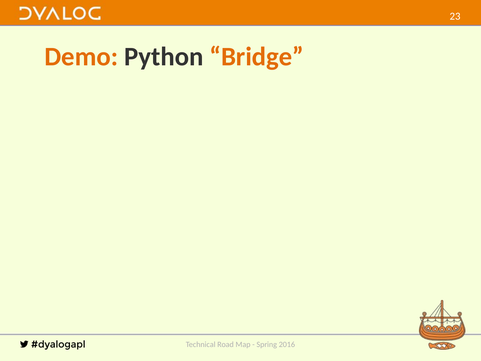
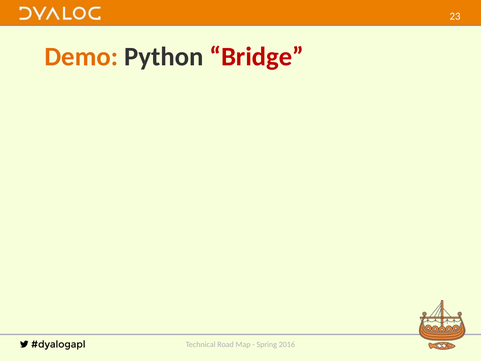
Bridge colour: orange -> red
